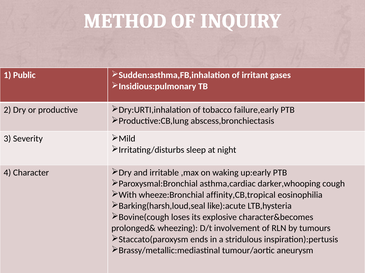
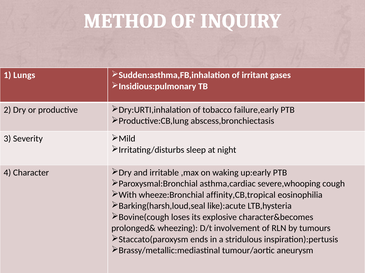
Public: Public -> Lungs
darker,whooping: darker,whooping -> severe,whooping
